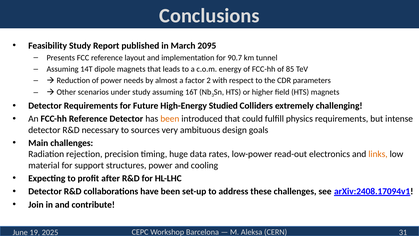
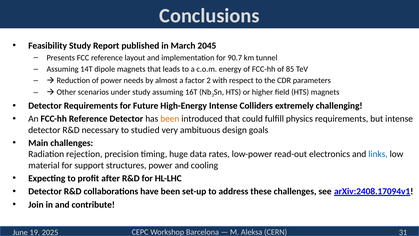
2095: 2095 -> 2045
High-Energy Studied: Studied -> Intense
sources: sources -> studied
links colour: orange -> blue
